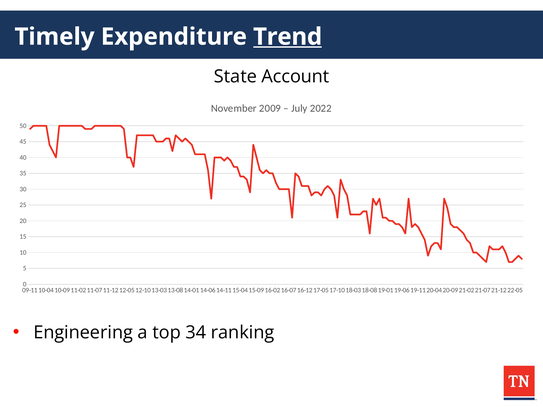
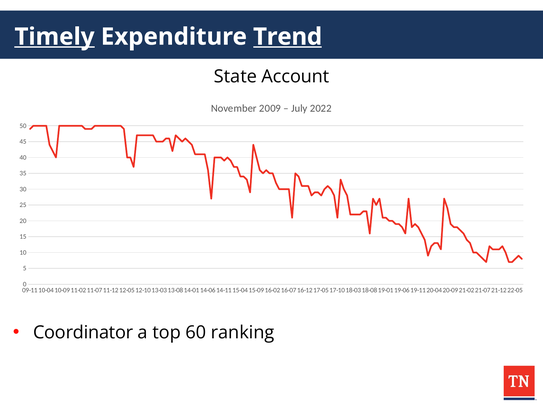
Timely underline: none -> present
Engineering: Engineering -> Coordinator
34: 34 -> 60
